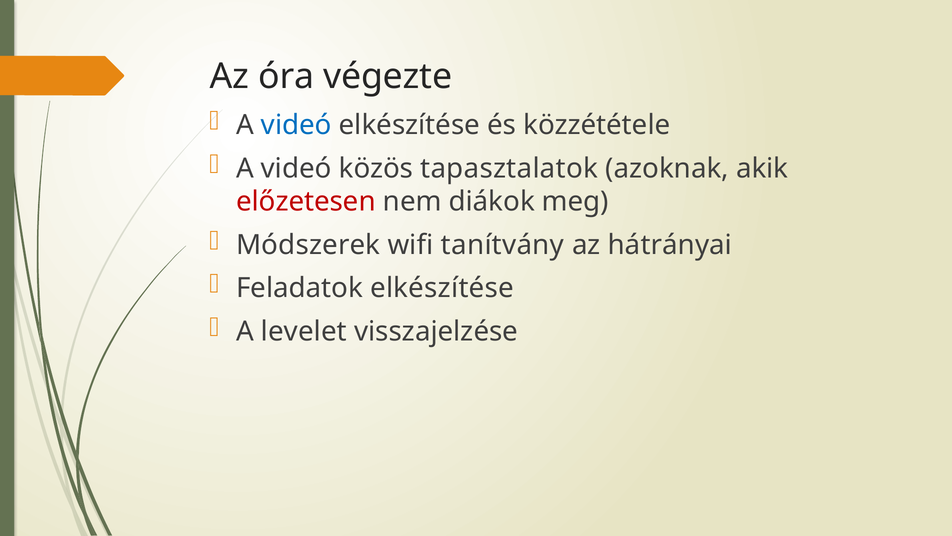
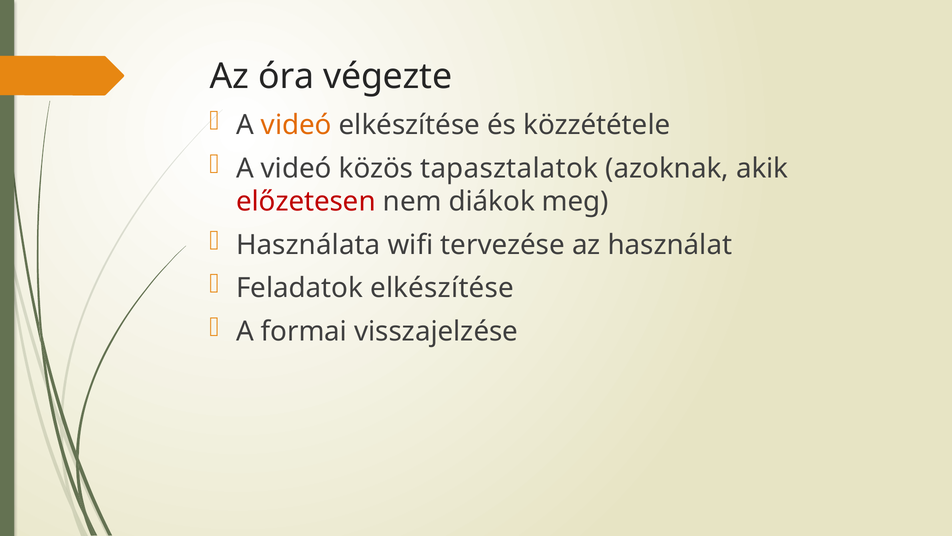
videó at (296, 125) colour: blue -> orange
Módszerek: Módszerek -> Használata
tanítvány: tanítvány -> tervezése
hátrányai: hátrányai -> használat
levelet: levelet -> formai
